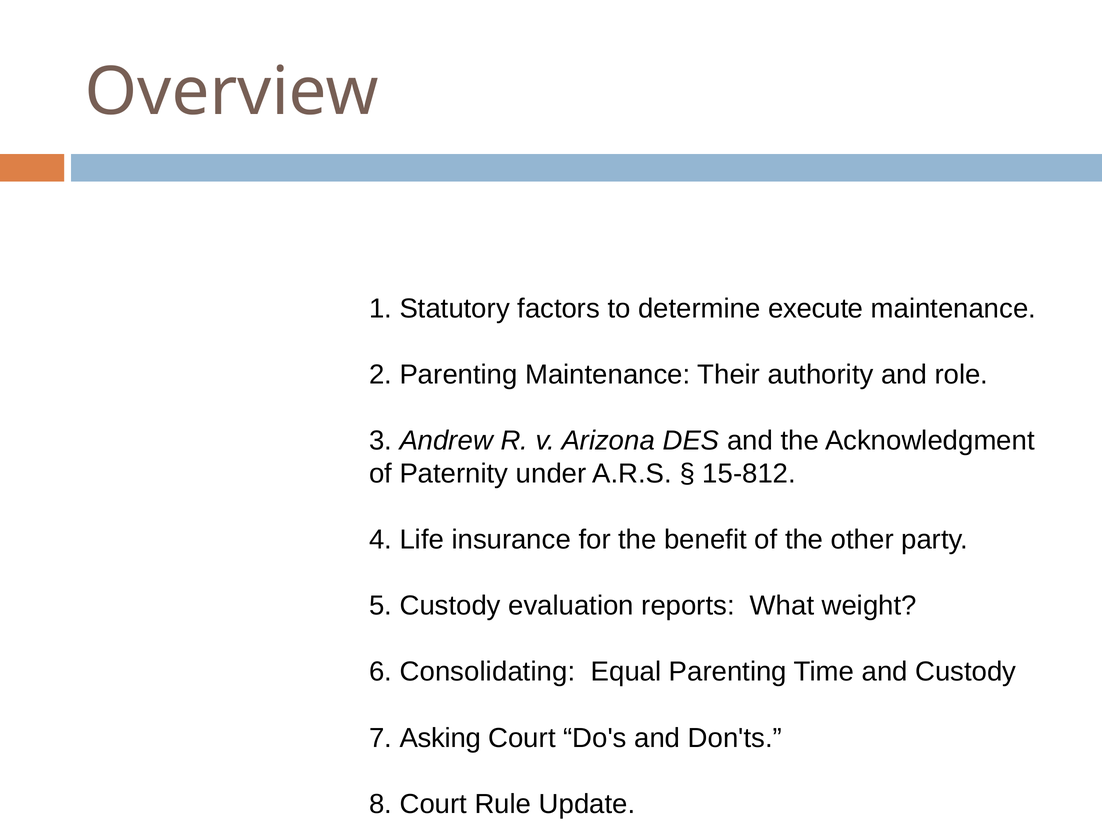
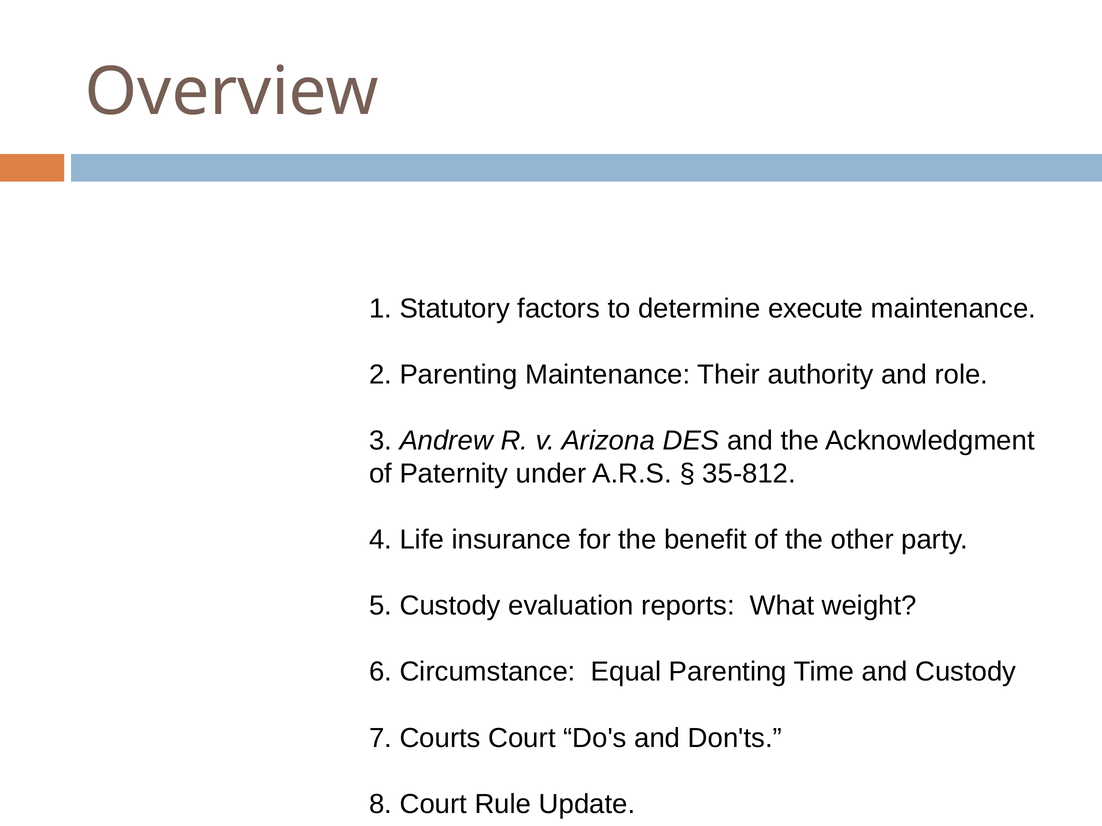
15-812: 15-812 -> 35-812
Consolidating: Consolidating -> Circumstance
Asking: Asking -> Courts
